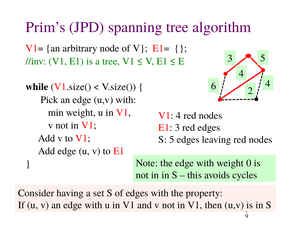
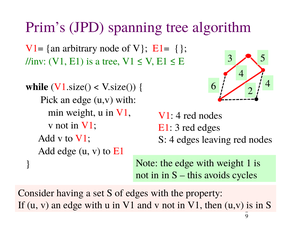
S 5: 5 -> 4
0: 0 -> 1
